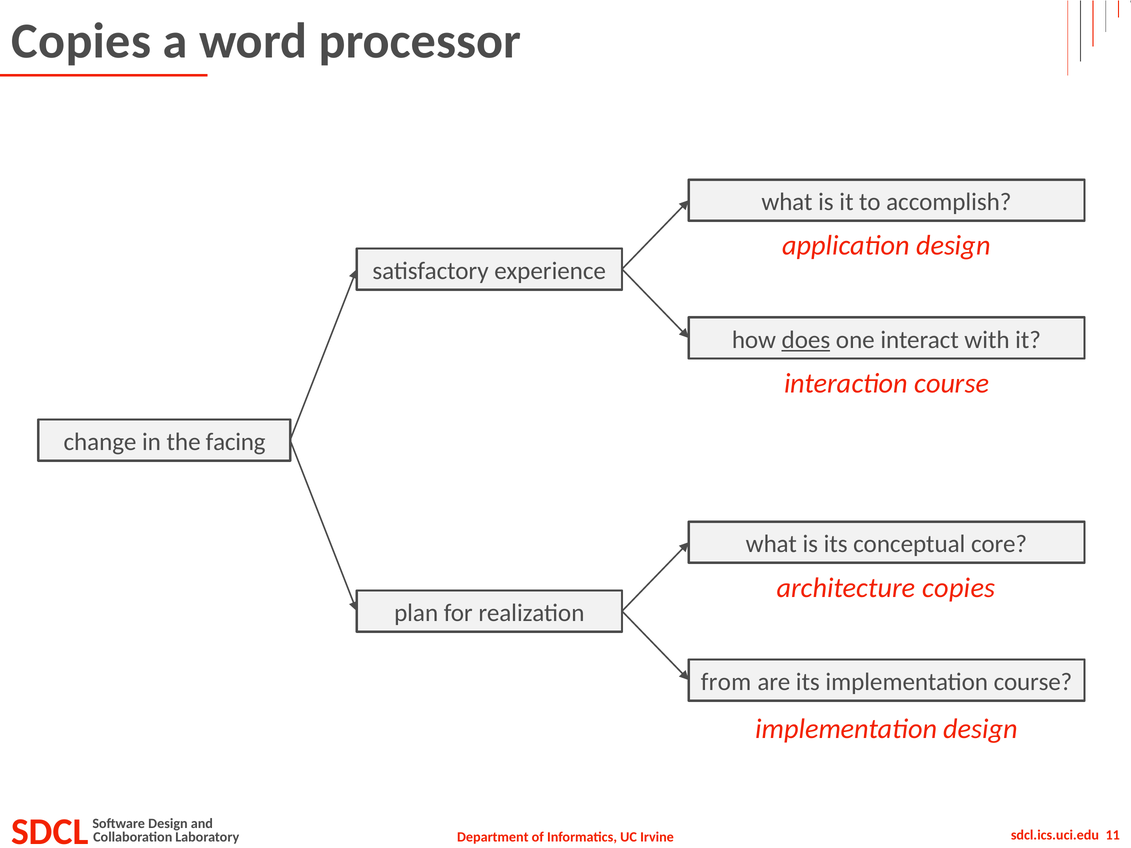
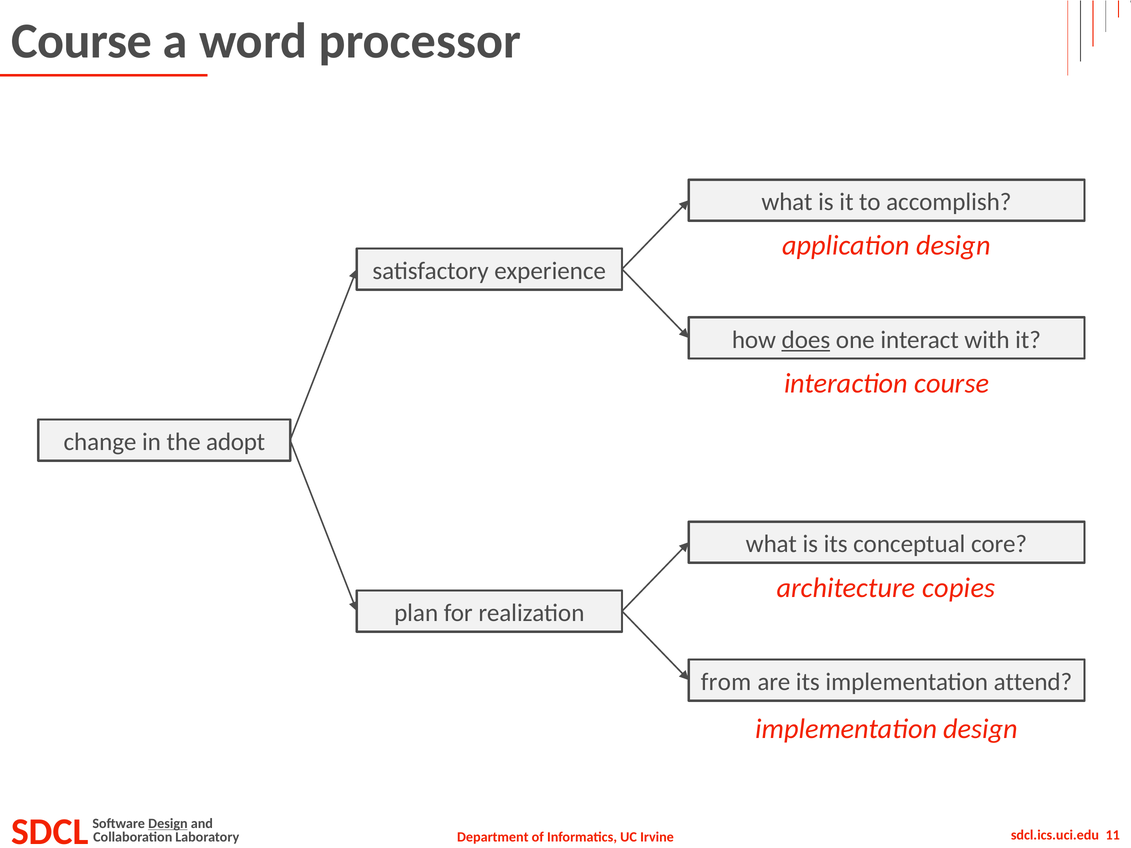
Copies at (81, 41): Copies -> Course
facing: facing -> adopt
implementation course: course -> attend
Design at (168, 824) underline: none -> present
